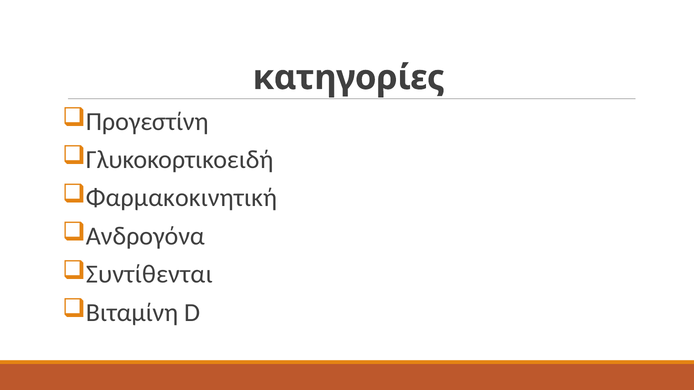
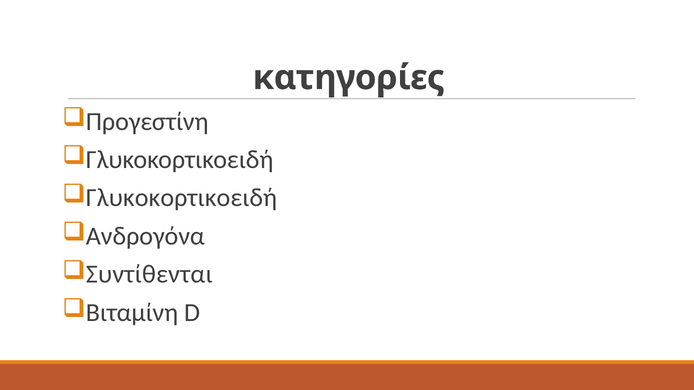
Φαρμακοκινητική at (181, 198): Φαρμακοκινητική -> Γλυκοκορτικοειδή
